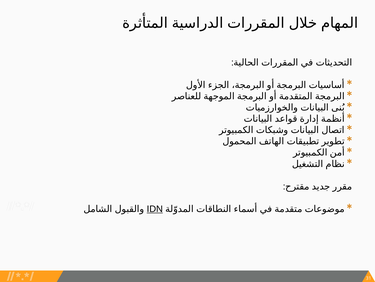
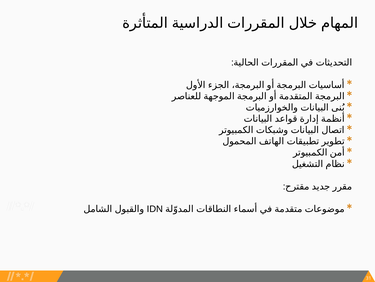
IDN underline: present -> none
